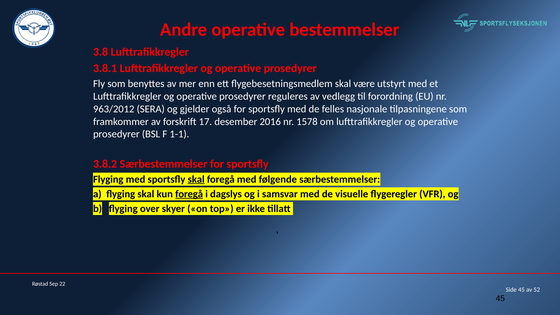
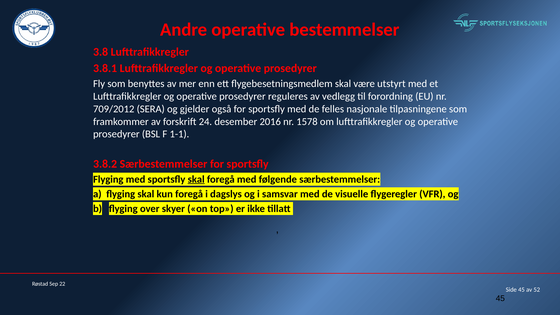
963/2012: 963/2012 -> 709/2012
17: 17 -> 24
foregå at (189, 194) underline: present -> none
